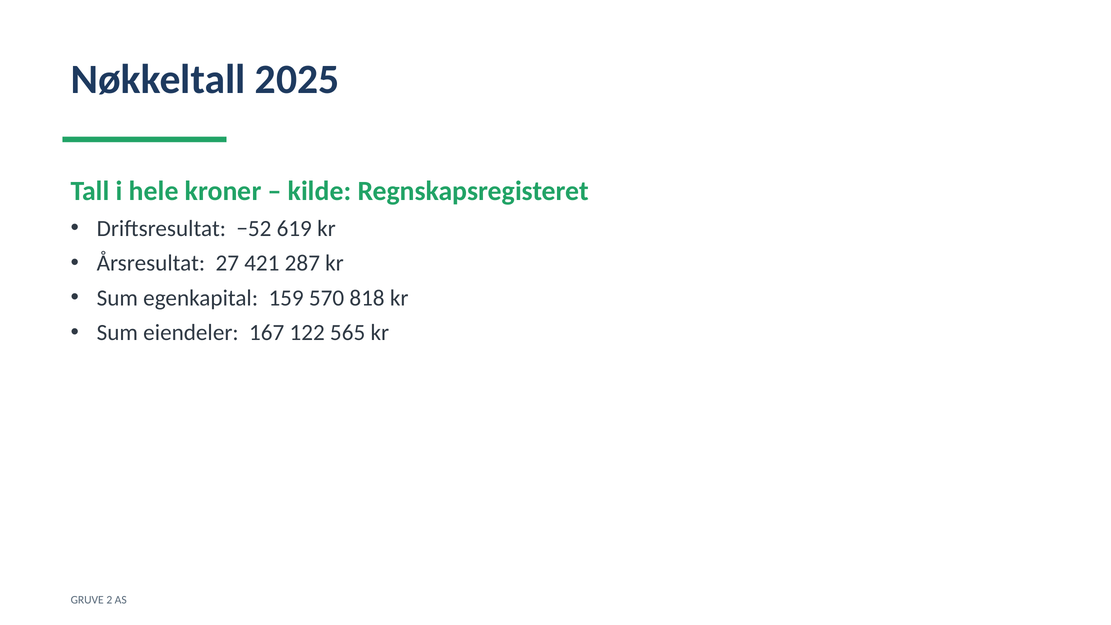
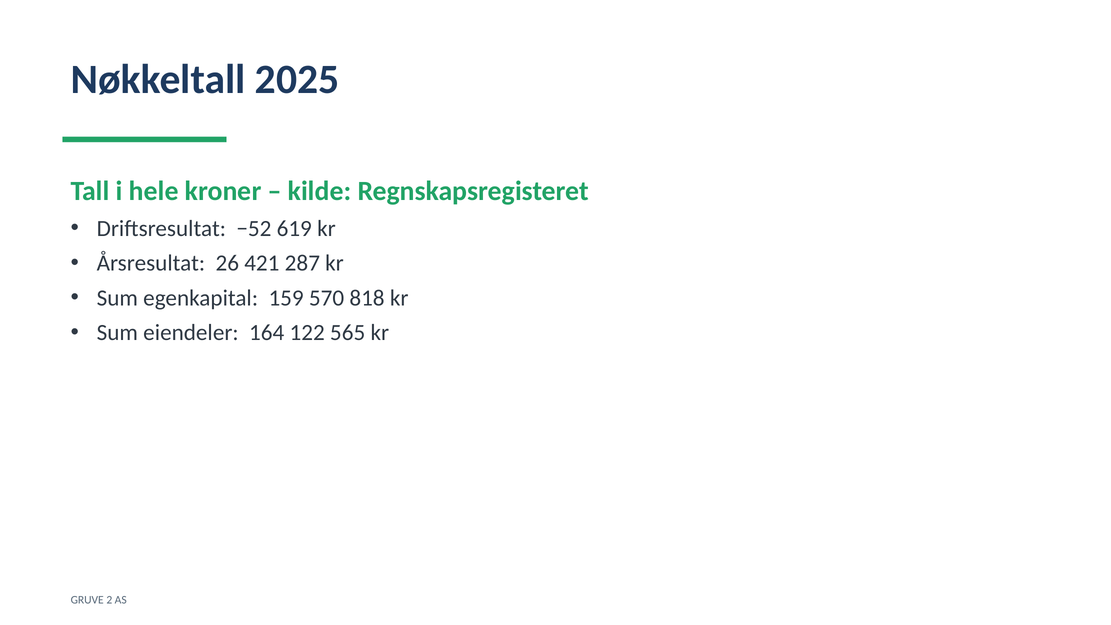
27: 27 -> 26
167: 167 -> 164
